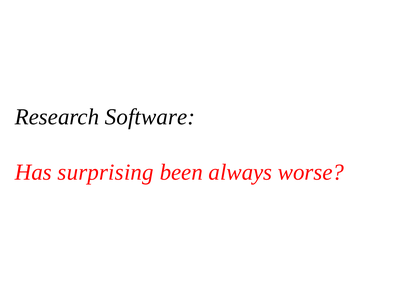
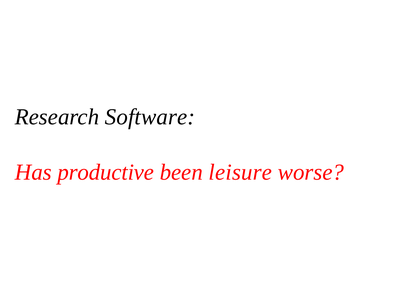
surprising: surprising -> productive
always: always -> leisure
